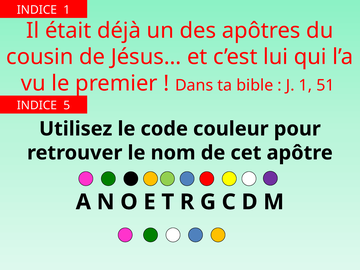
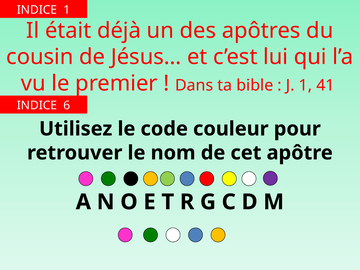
51: 51 -> 41
5: 5 -> 6
